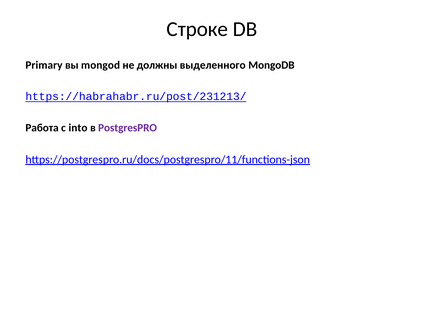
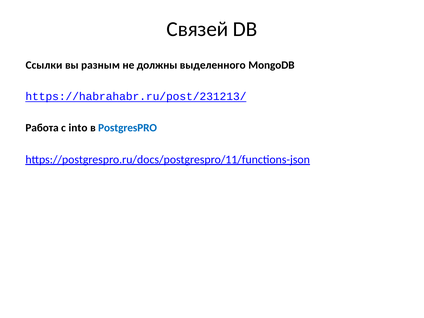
Строке: Строке -> Связей
Primary: Primary -> Ссылки
mongod: mongod -> разным
PostgresPRO colour: purple -> blue
